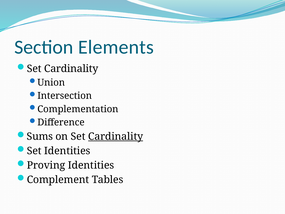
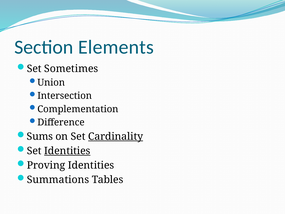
Cardinality at (71, 69): Cardinality -> Sometimes
Identities at (67, 151) underline: none -> present
Complement: Complement -> Summations
